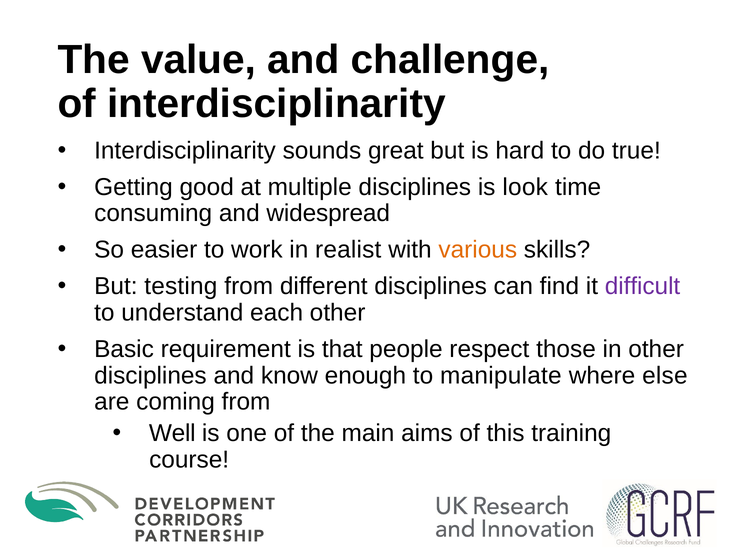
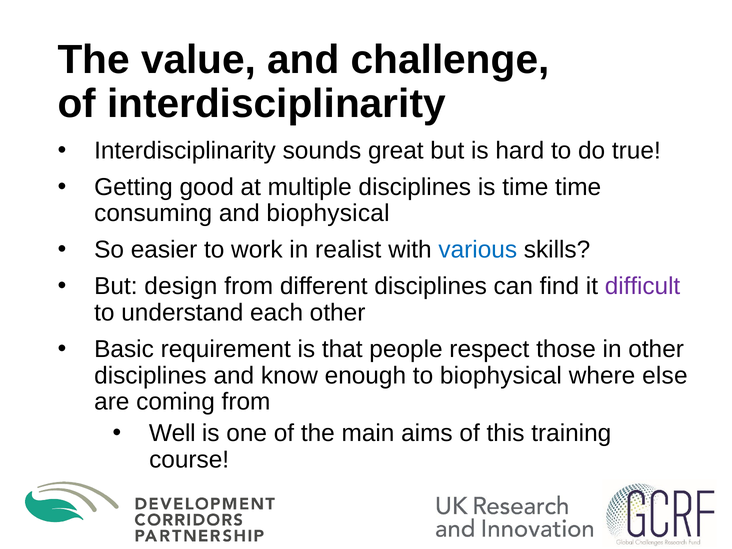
is look: look -> time
and widespread: widespread -> biophysical
various colour: orange -> blue
testing: testing -> design
to manipulate: manipulate -> biophysical
